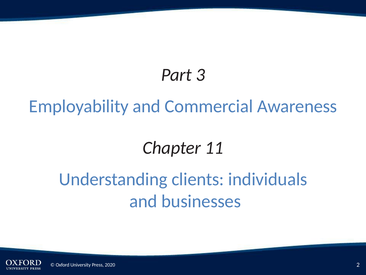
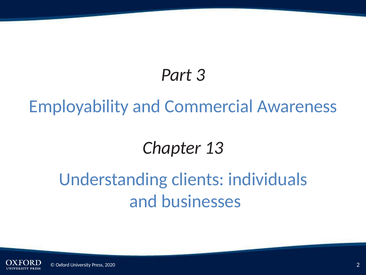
11: 11 -> 13
